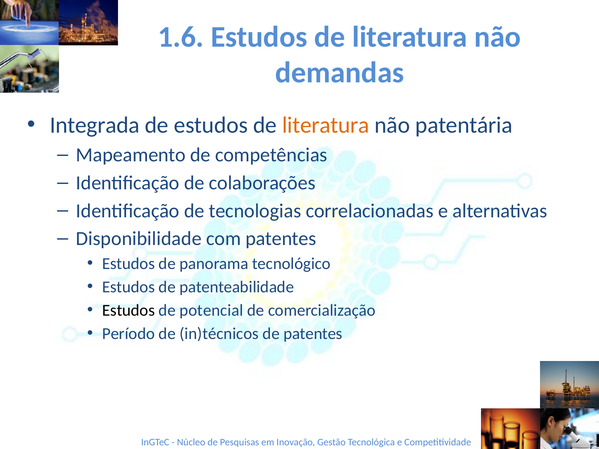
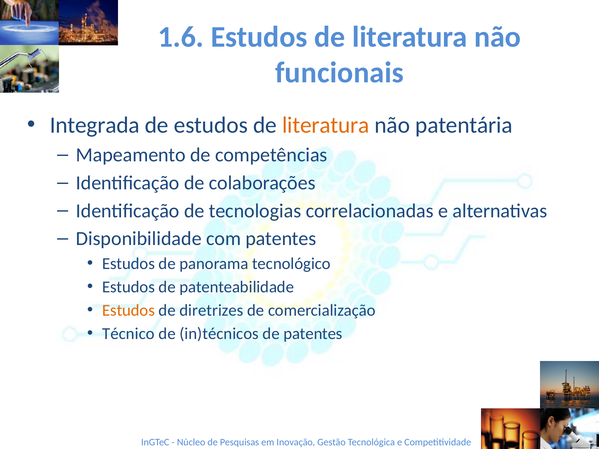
demandas: demandas -> funcionais
Estudos at (128, 311) colour: black -> orange
potencial: potencial -> diretrizes
Período: Período -> Técnico
